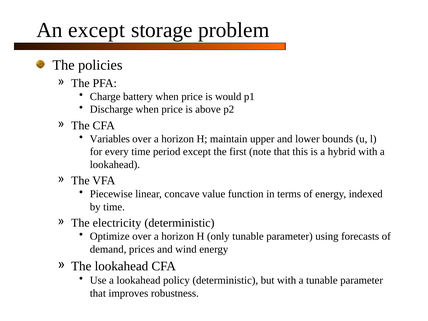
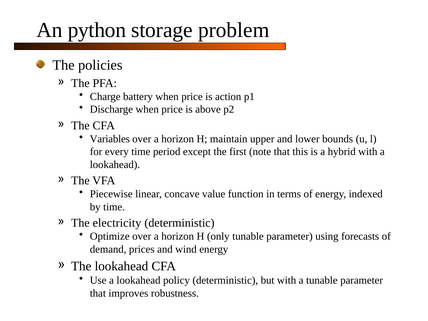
An except: except -> python
would: would -> action
